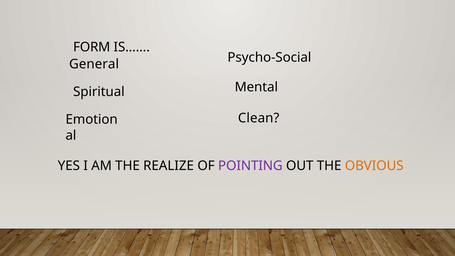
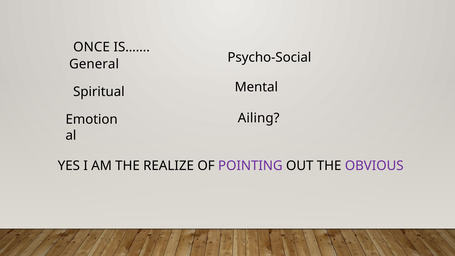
FORM: FORM -> ONCE
Clean: Clean -> Ailing
OBVIOUS colour: orange -> purple
